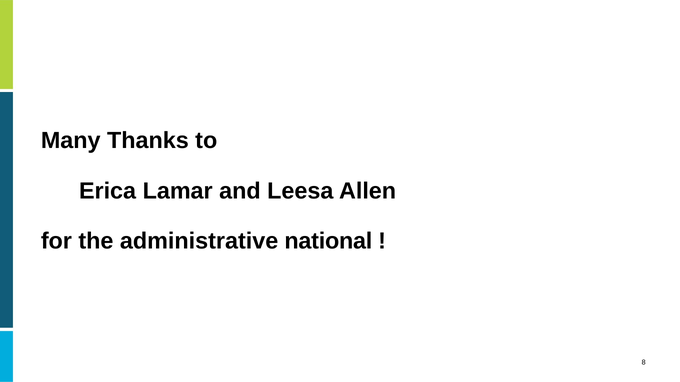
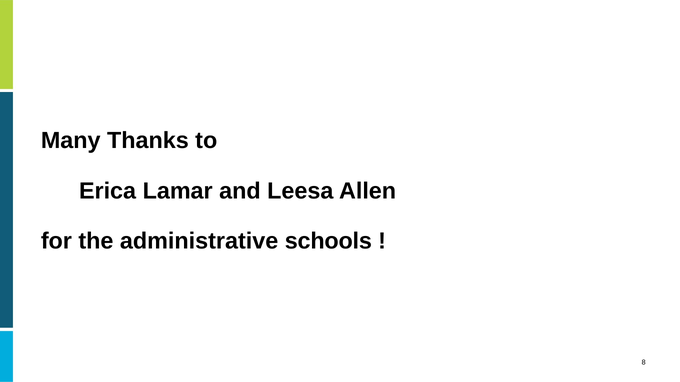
national: national -> schools
